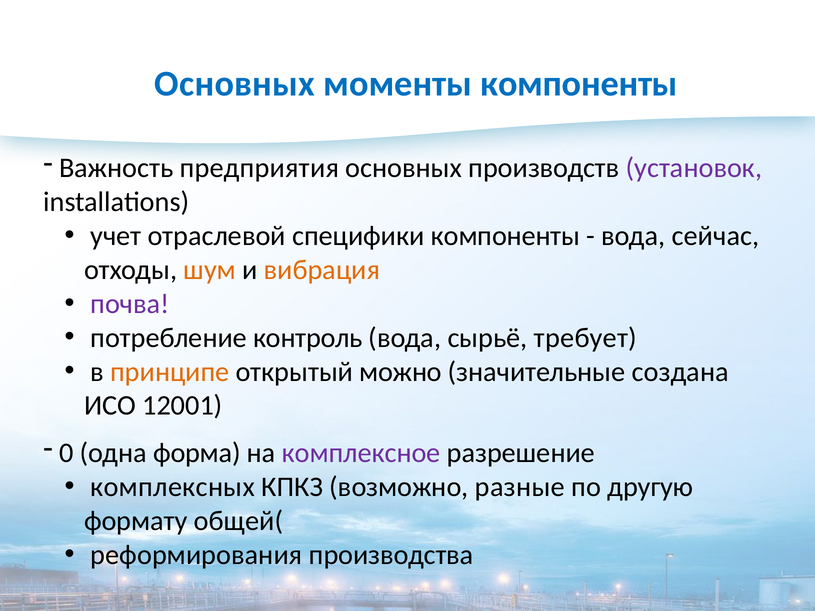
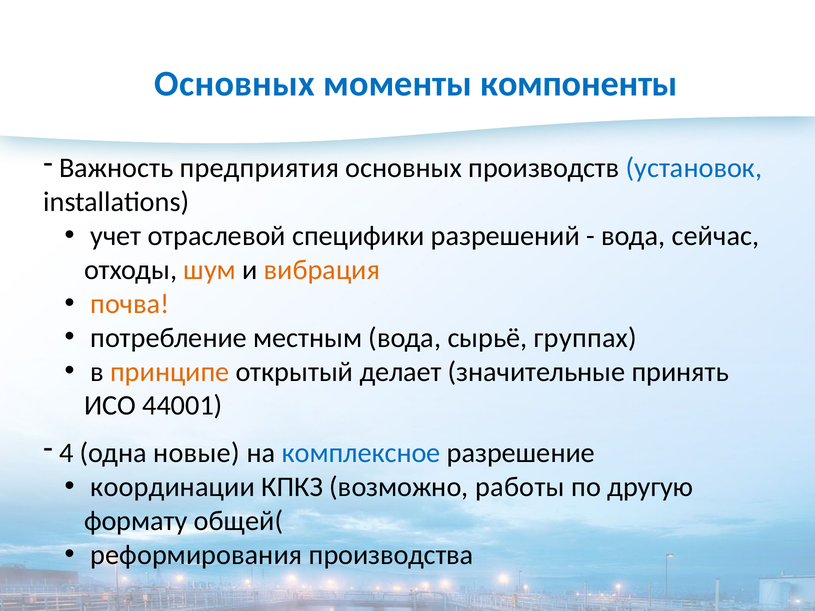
установок colour: purple -> blue
специфики компоненты: компоненты -> разрешений
почва colour: purple -> orange
контроль: контроль -> местным
требует: требует -> группах
можно: можно -> делает
создана: создана -> принять
12001: 12001 -> 44001
0: 0 -> 4
форма: форма -> новые
комплексное colour: purple -> blue
комплексных: комплексных -> координации
разные: разные -> работы
